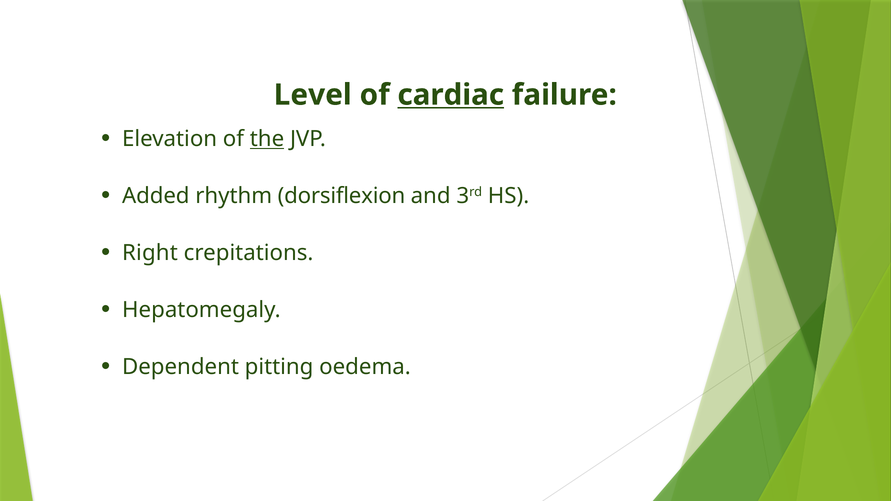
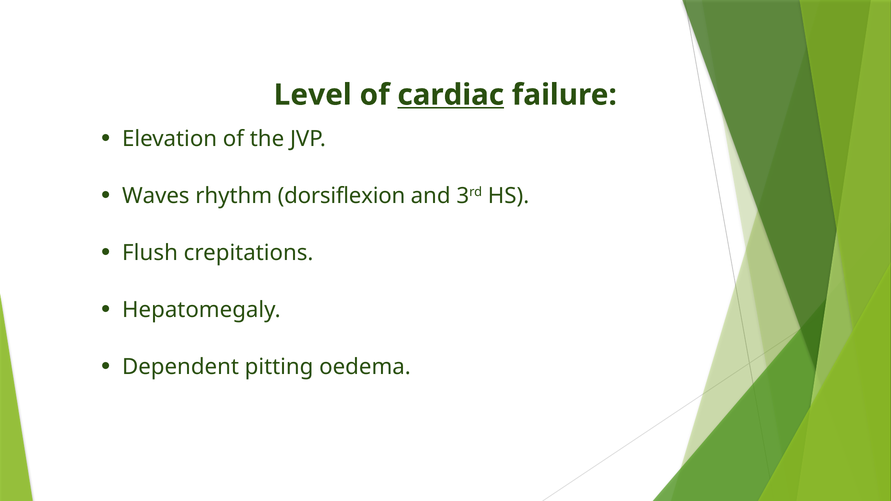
the underline: present -> none
Added: Added -> Waves
Right: Right -> Flush
